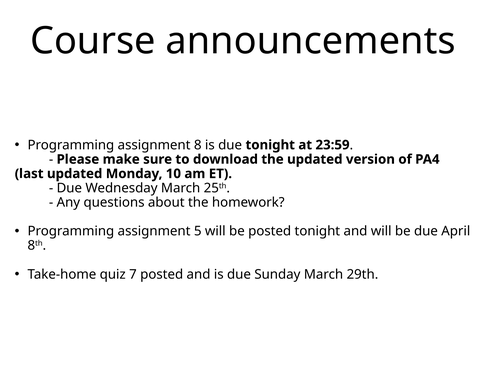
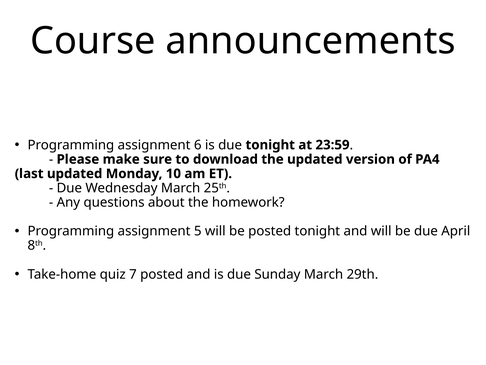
8: 8 -> 6
